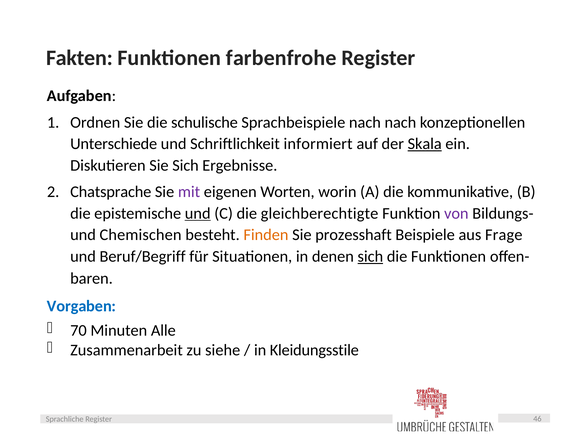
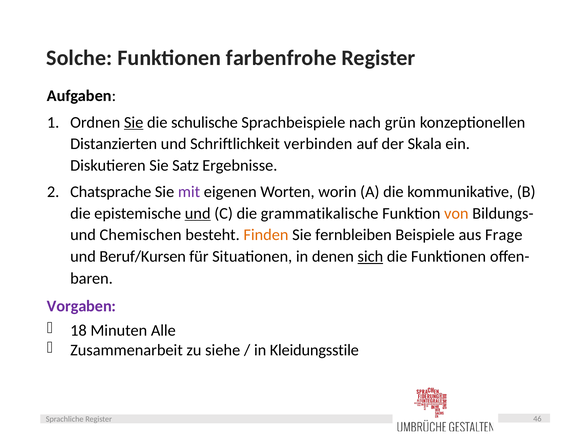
Fakten: Fakten -> Solche
Sie at (134, 122) underline: none -> present
nach nach: nach -> grün
Unterschiede: Unterschiede -> Distanzierten
informiert: informiert -> verbinden
Skala underline: present -> none
Sie Sich: Sich -> Satz
gleichberechtigte: gleichberechtigte -> grammatikalische
von colour: purple -> orange
prozesshaft: prozesshaft -> fernbleiben
Beruf/Begriff: Beruf/Begriff -> Beruf/Kursen
Vorgaben colour: blue -> purple
70: 70 -> 18
